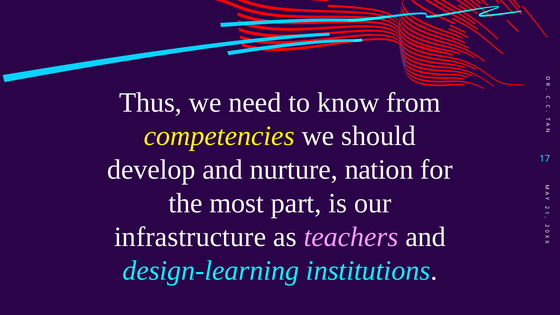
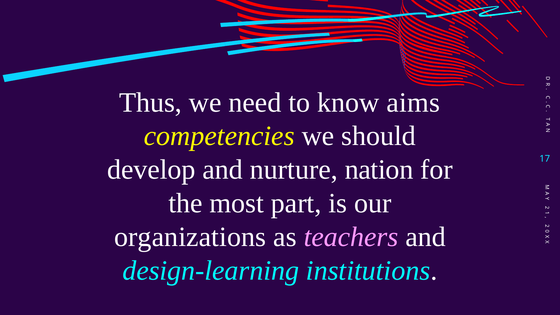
from: from -> aims
infrastructure: infrastructure -> organizations
